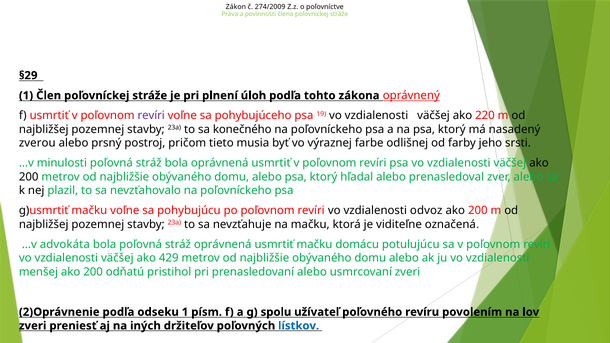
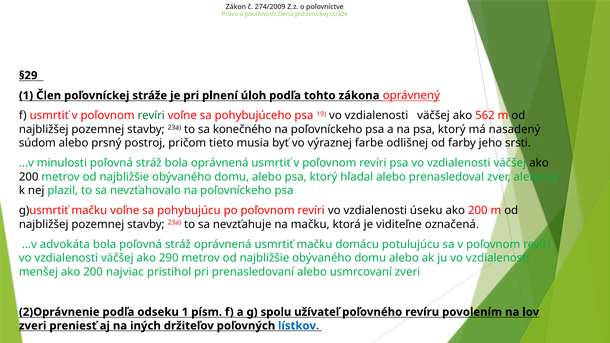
revíri at (151, 116) colour: purple -> green
220: 220 -> 562
zverou: zverou -> súdom
odvoz: odvoz -> úseku
429: 429 -> 290
odňatú: odňatú -> najviac
